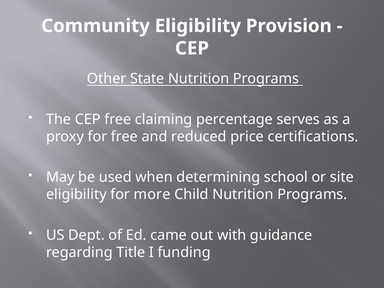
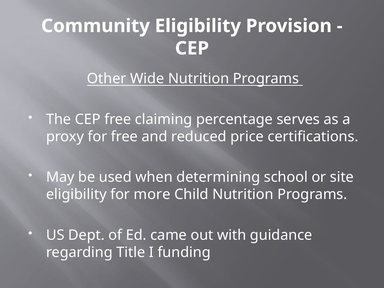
State: State -> Wide
